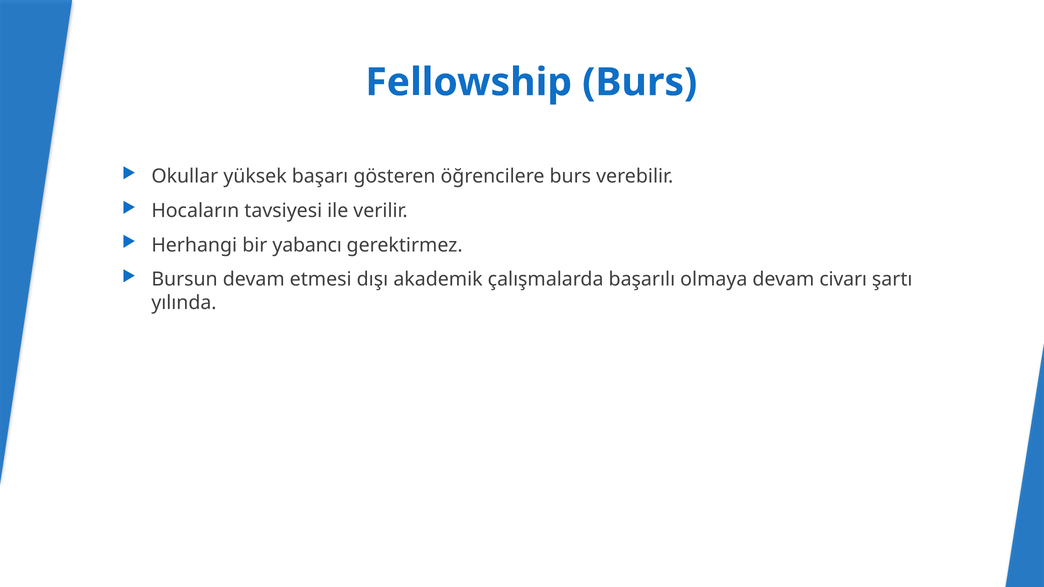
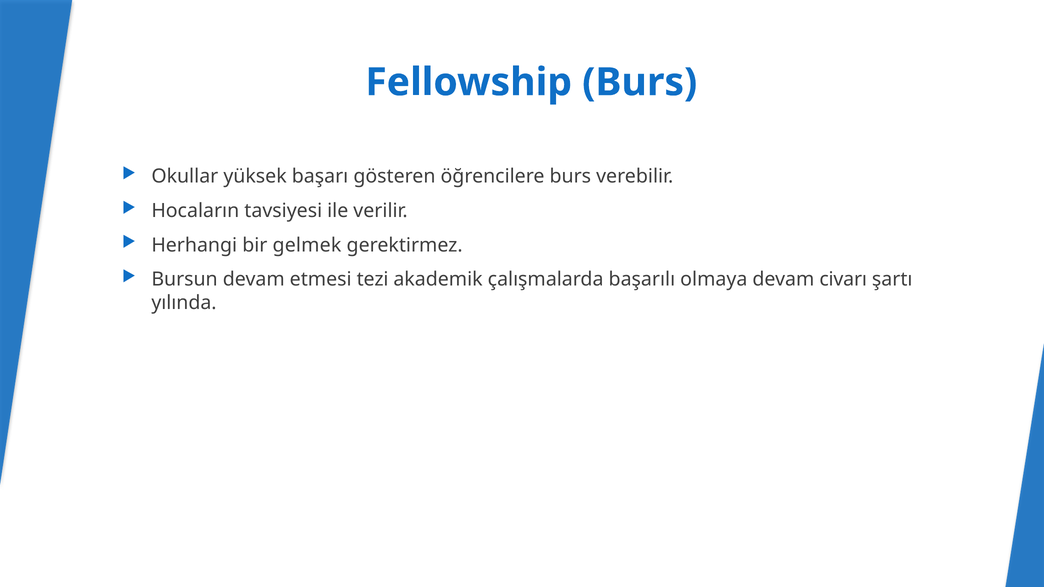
yabancı: yabancı -> gelmek
dışı: dışı -> tezi
